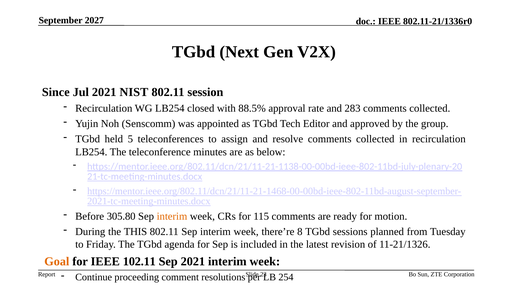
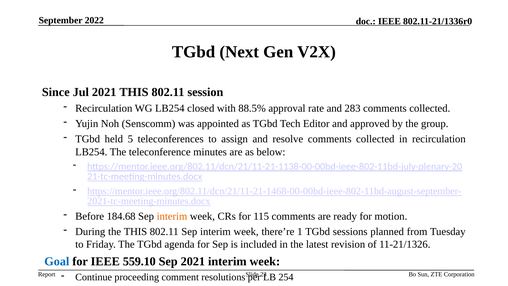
2027: 2027 -> 2022
2021 NIST: NIST -> THIS
305.80: 305.80 -> 184.68
8: 8 -> 1
Goal colour: orange -> blue
102.11: 102.11 -> 559.10
